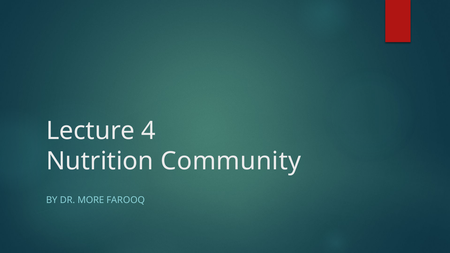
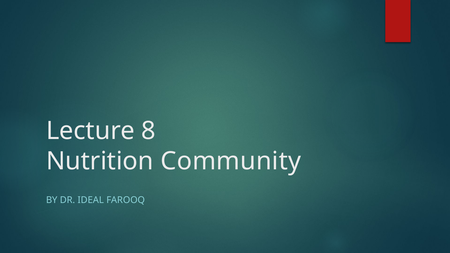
4: 4 -> 8
MORE: MORE -> IDEAL
